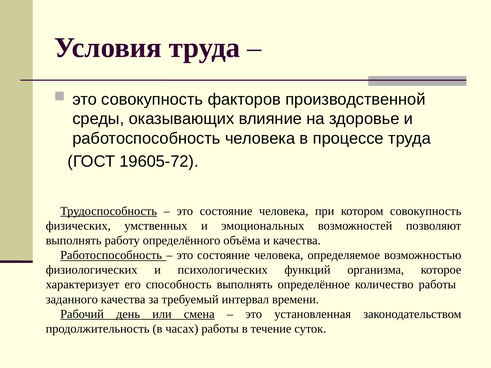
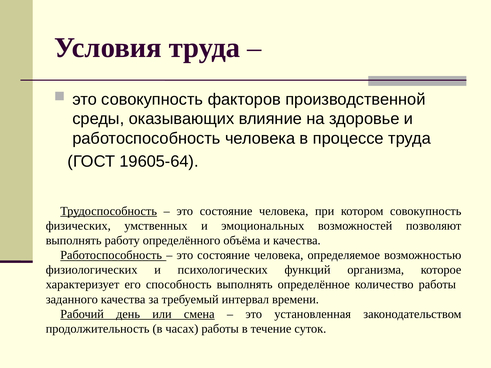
19605-72: 19605-72 -> 19605-64
